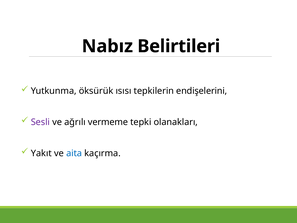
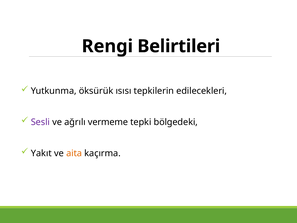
Nabız: Nabız -> Rengi
endişelerini: endişelerini -> edilecekleri
olanakları: olanakları -> bölgedeki
aita colour: blue -> orange
